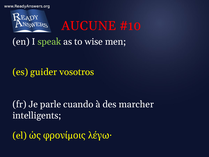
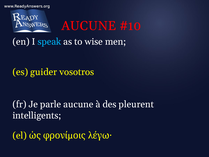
speak colour: light green -> light blue
parle cuando: cuando -> aucune
marcher: marcher -> pleurent
